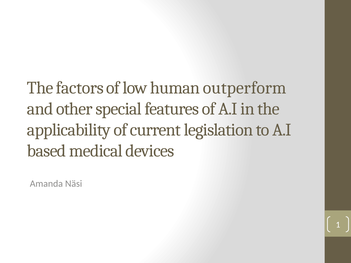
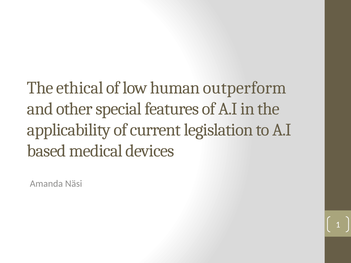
factors: factors -> ethical
